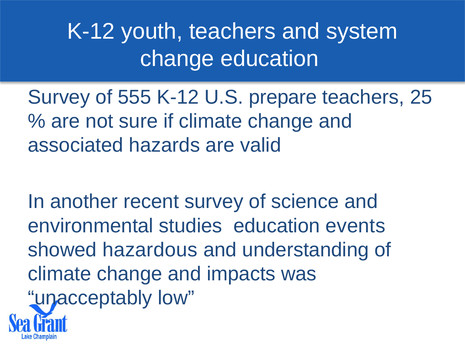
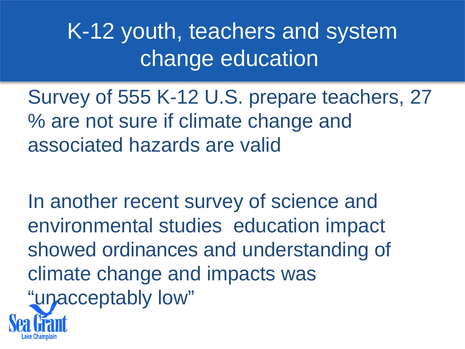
25: 25 -> 27
events: events -> impact
hazardous: hazardous -> ordinances
